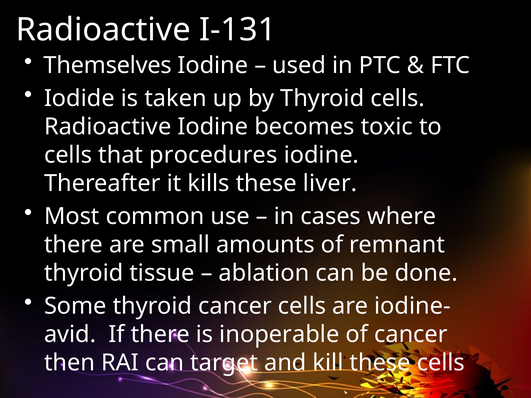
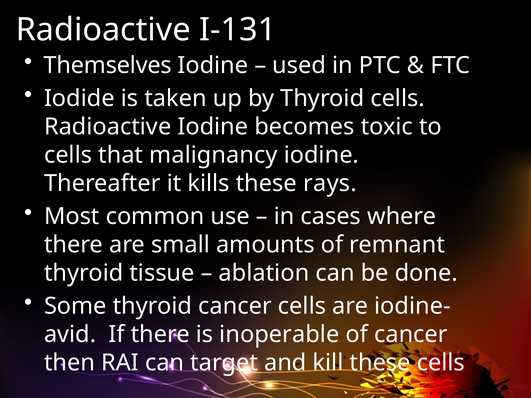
procedures: procedures -> malignancy
liver: liver -> rays
